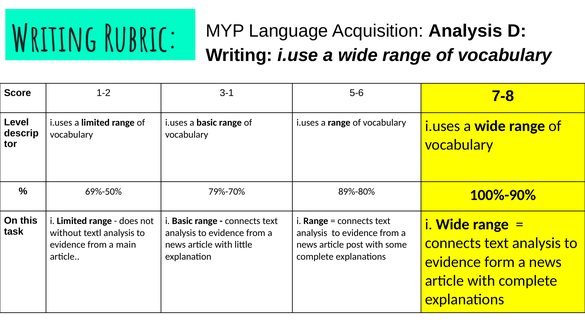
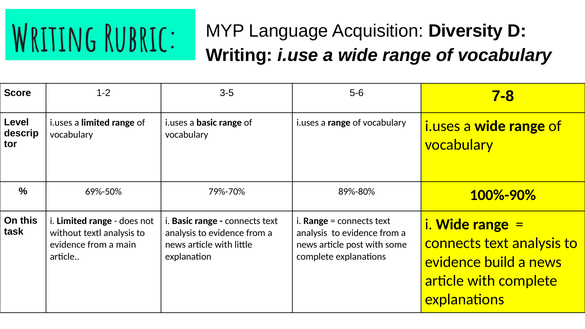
Acquisition Analysis: Analysis -> Diversity
3-1: 3-1 -> 3-5
form: form -> build
